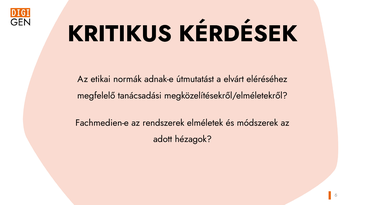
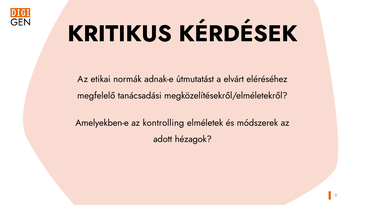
Fachmedien-e: Fachmedien-e -> Amelyekben-e
rendszerek: rendszerek -> kontrolling
